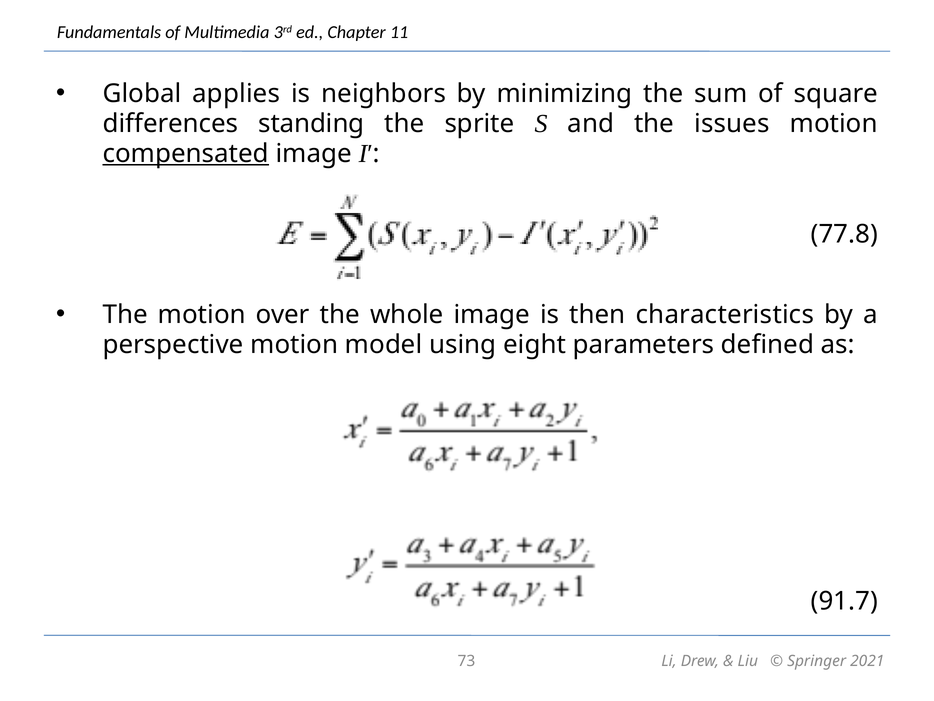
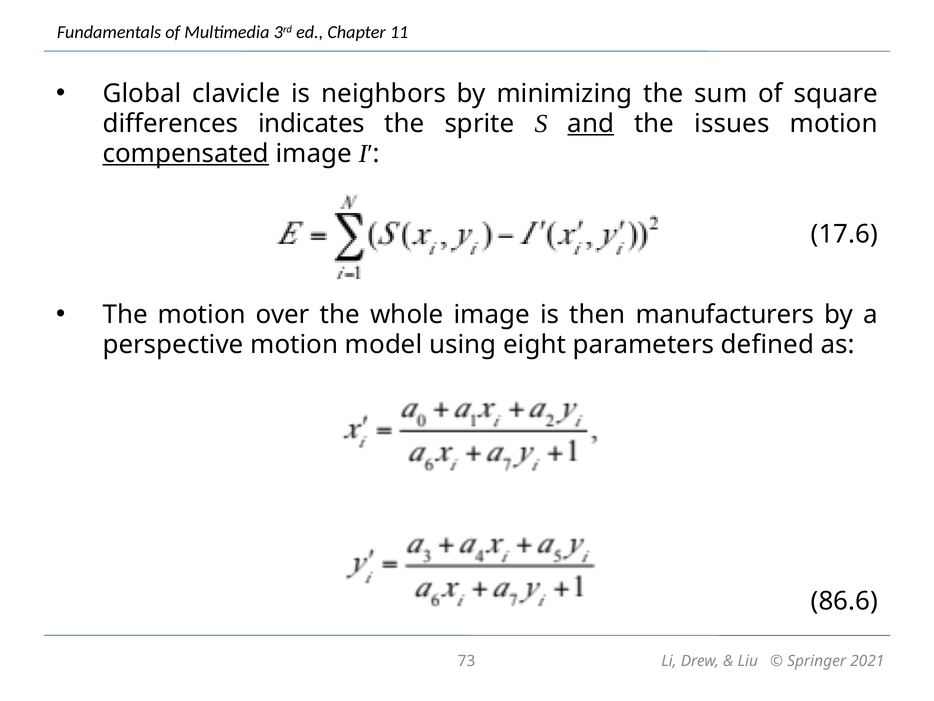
applies: applies -> clavicle
standing: standing -> indicates
and underline: none -> present
77.8: 77.8 -> 17.6
characteristics: characteristics -> manufacturers
91.7: 91.7 -> 86.6
